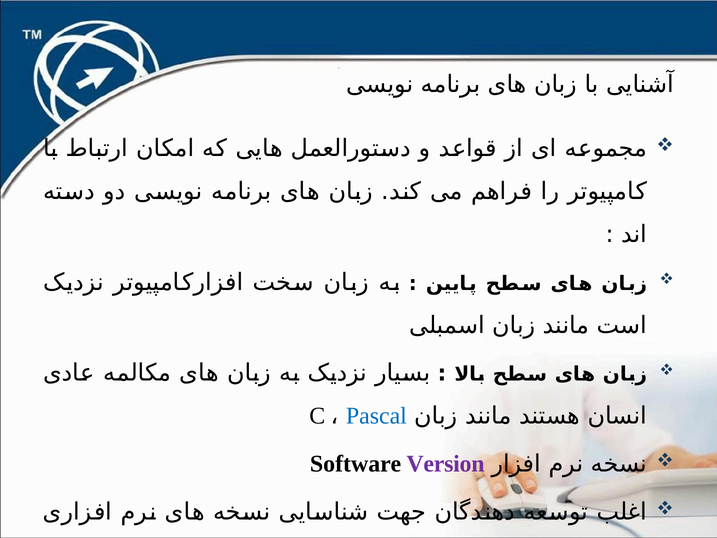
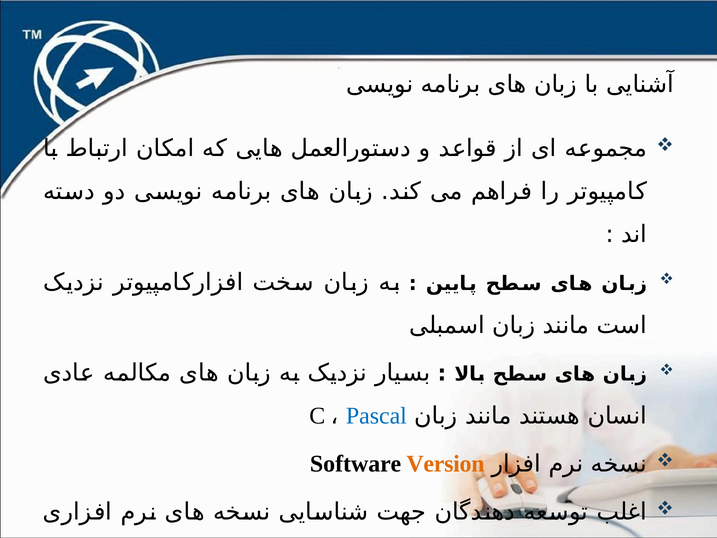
Version colour: purple -> orange
